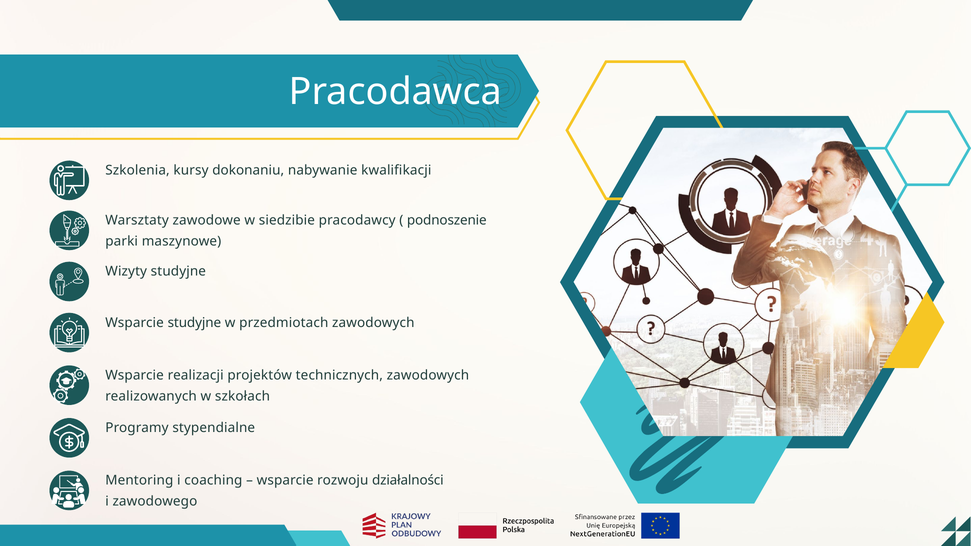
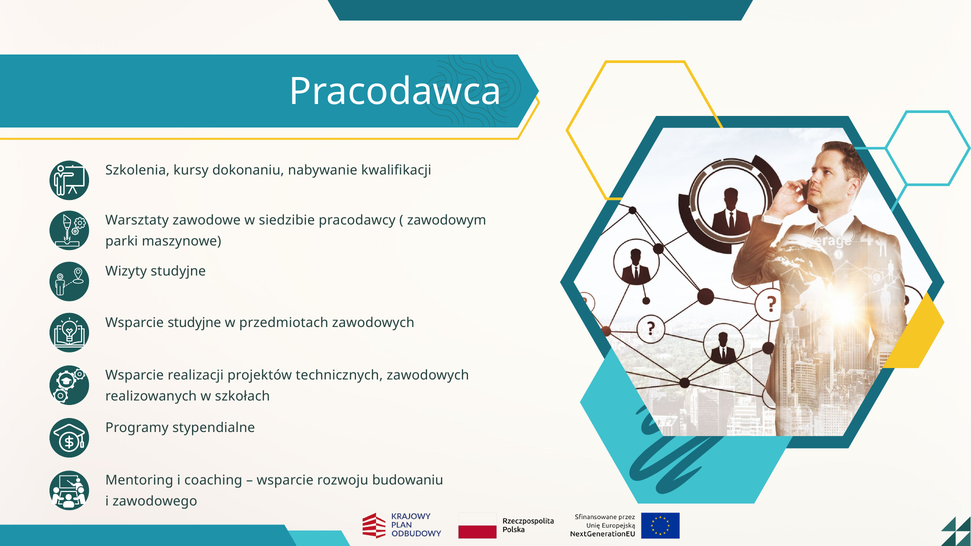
podnoszenie: podnoszenie -> zawodowym
działalności: działalności -> budowaniu
